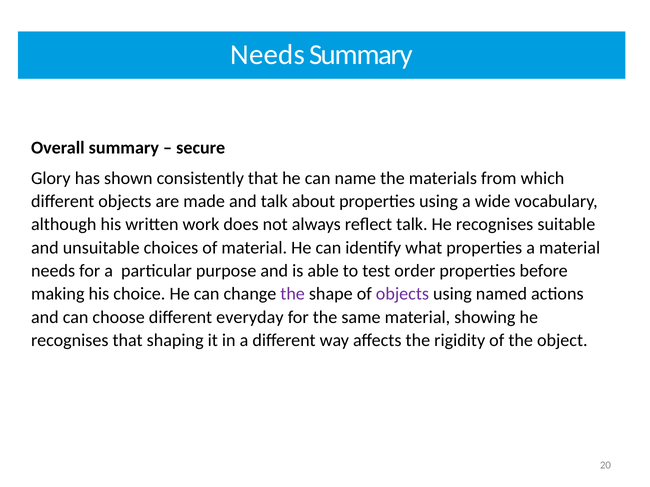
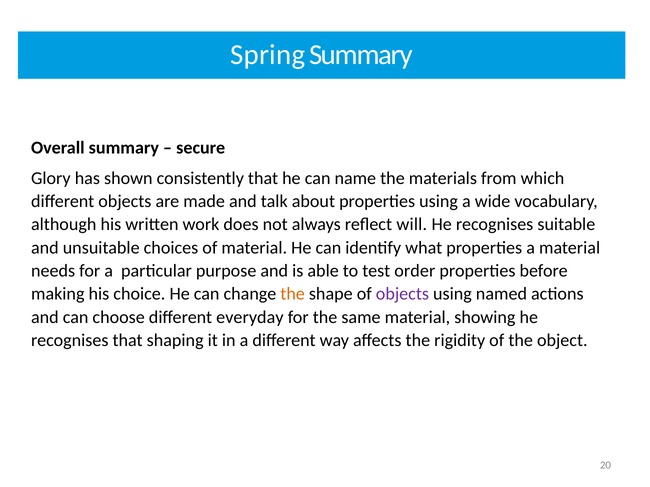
Needs at (268, 55): Needs -> Spring
reflect talk: talk -> will
the at (293, 294) colour: purple -> orange
